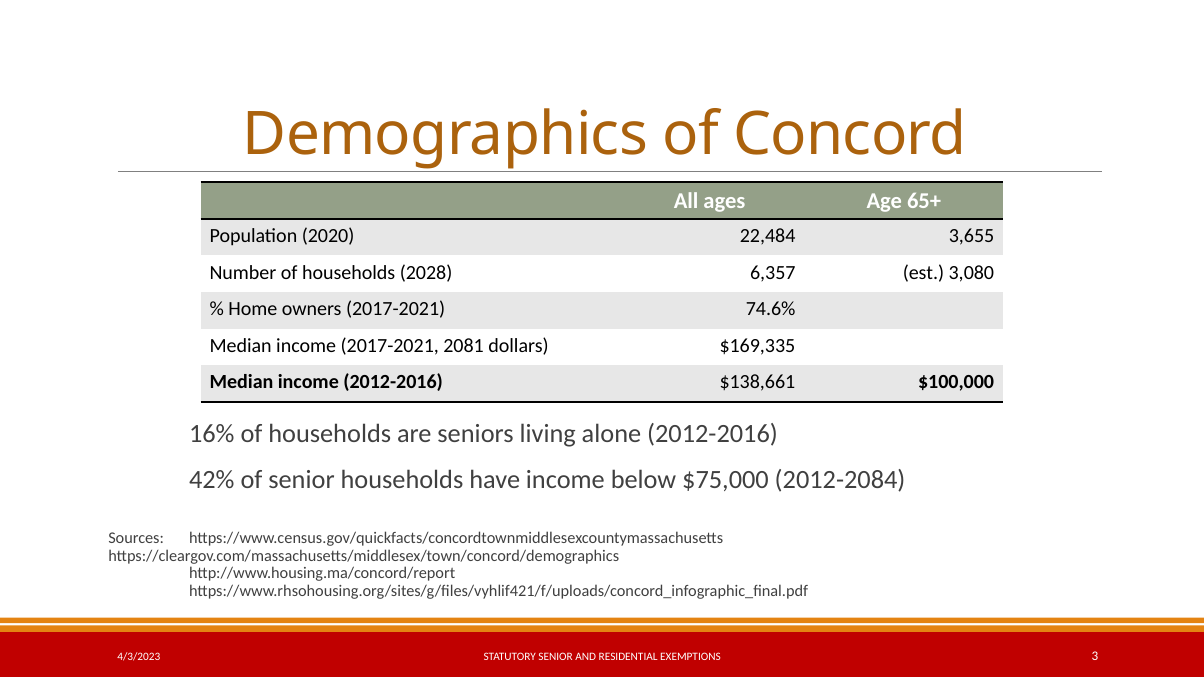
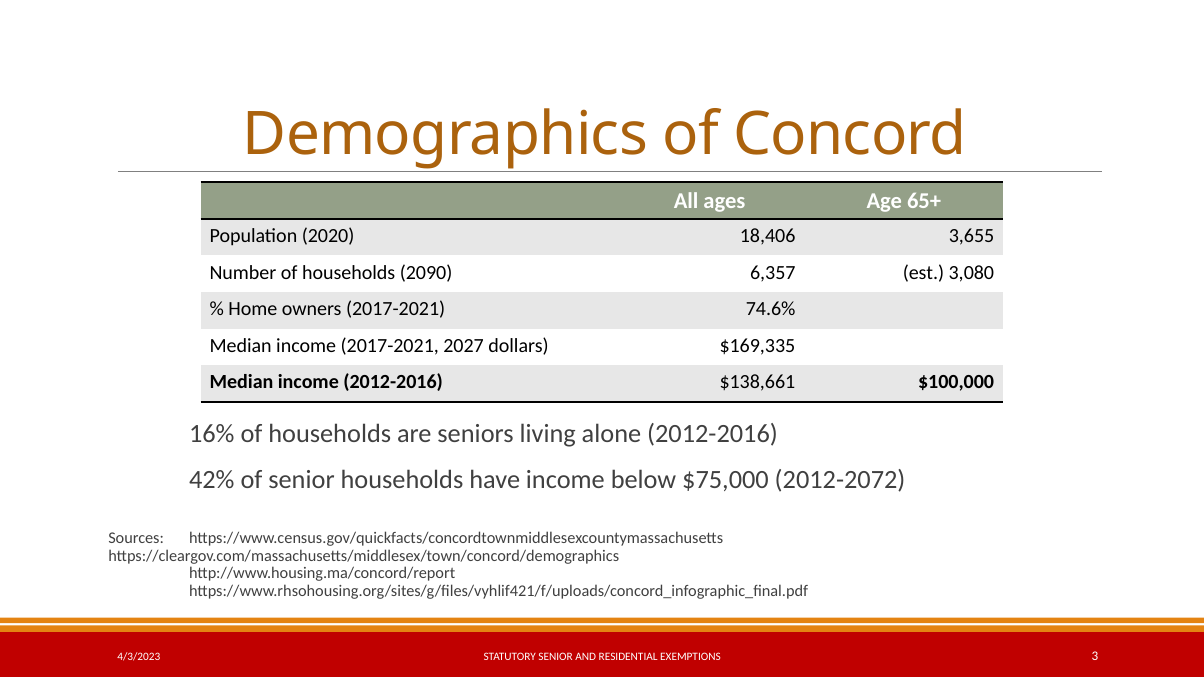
22,484: 22,484 -> 18,406
2028: 2028 -> 2090
2081: 2081 -> 2027
2012-2084: 2012-2084 -> 2012-2072
